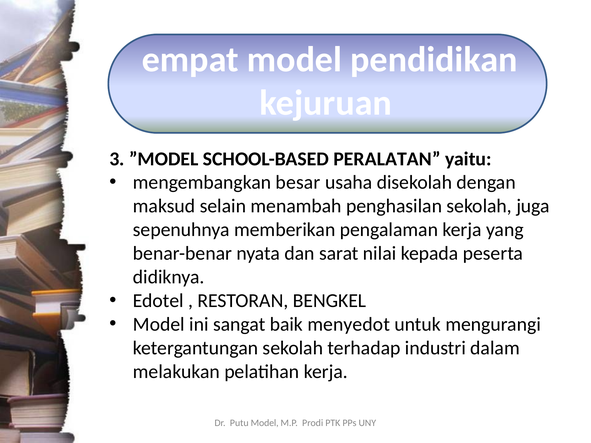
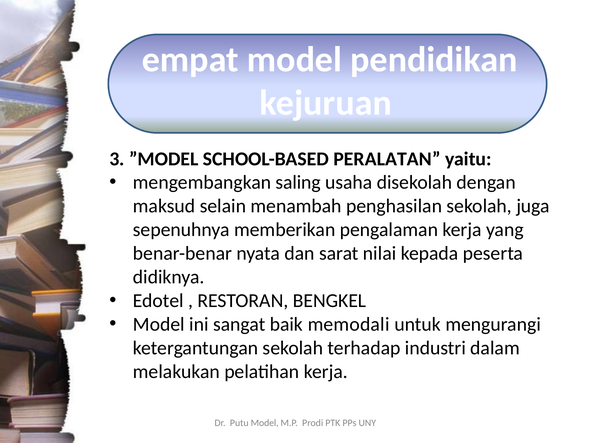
besar: besar -> saling
menyedot: menyedot -> memodali
